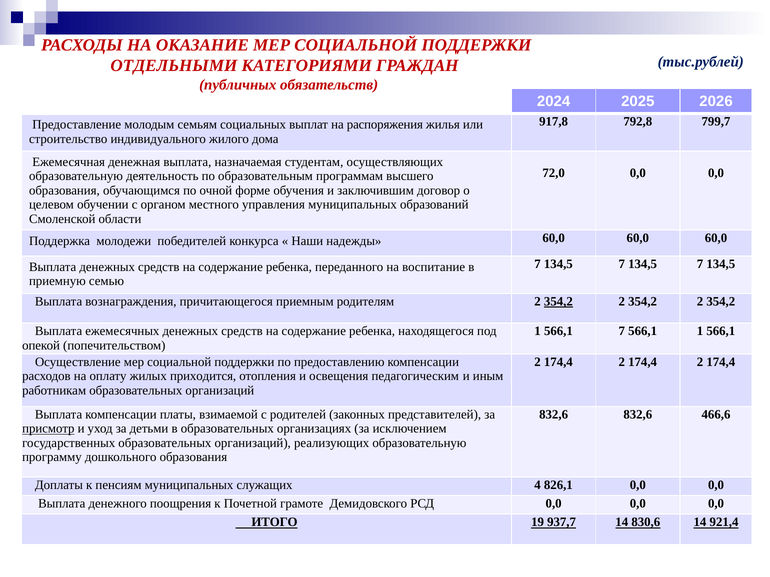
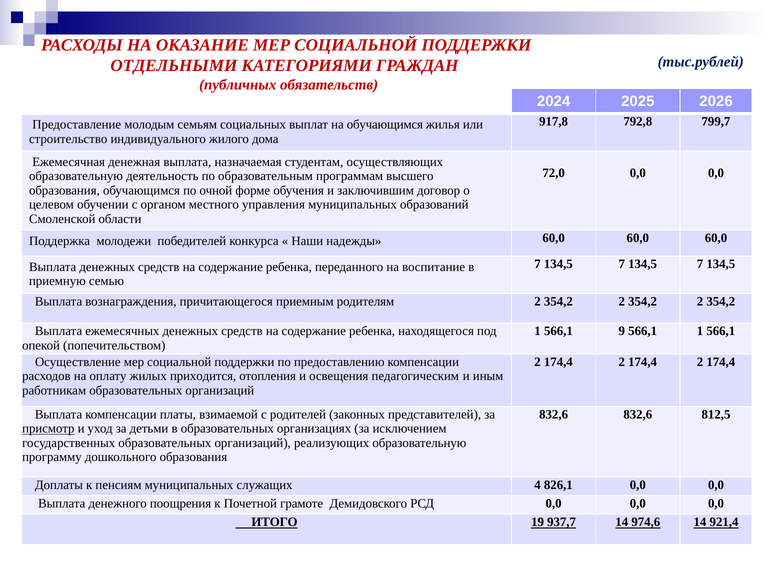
на распоряжения: распоряжения -> обучающимся
354,2 at (558, 302) underline: present -> none
566,1 7: 7 -> 9
466,6: 466,6 -> 812,5
830,6: 830,6 -> 974,6
